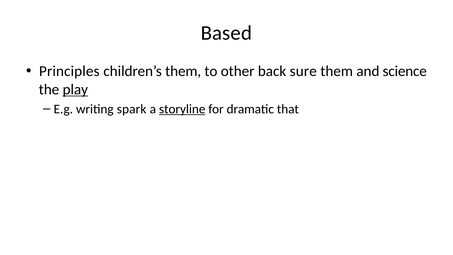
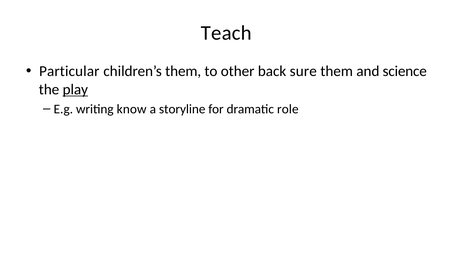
Based: Based -> Teach
Principles: Principles -> Particular
spark: spark -> know
storyline underline: present -> none
that: that -> role
